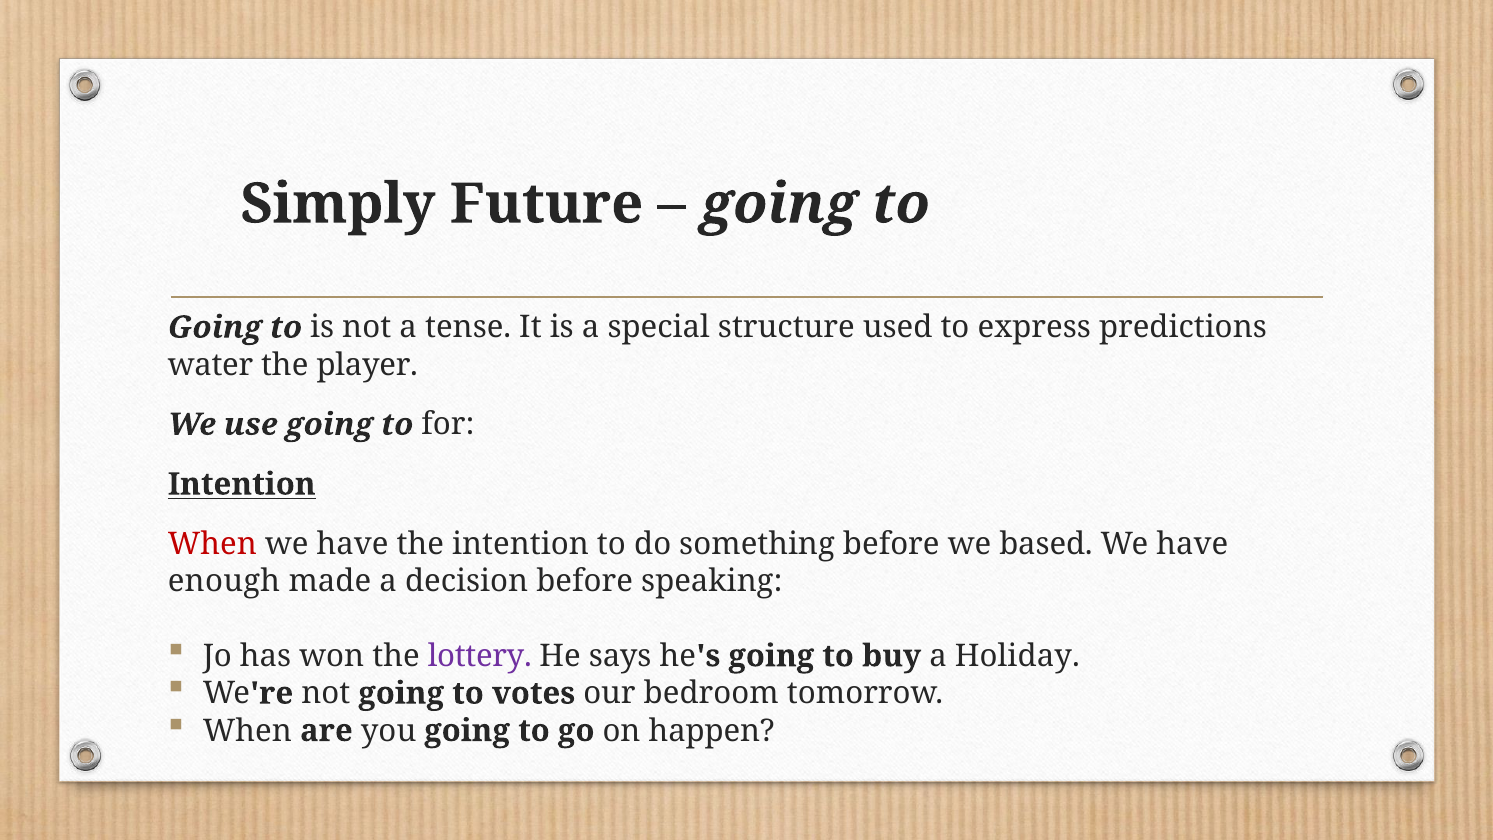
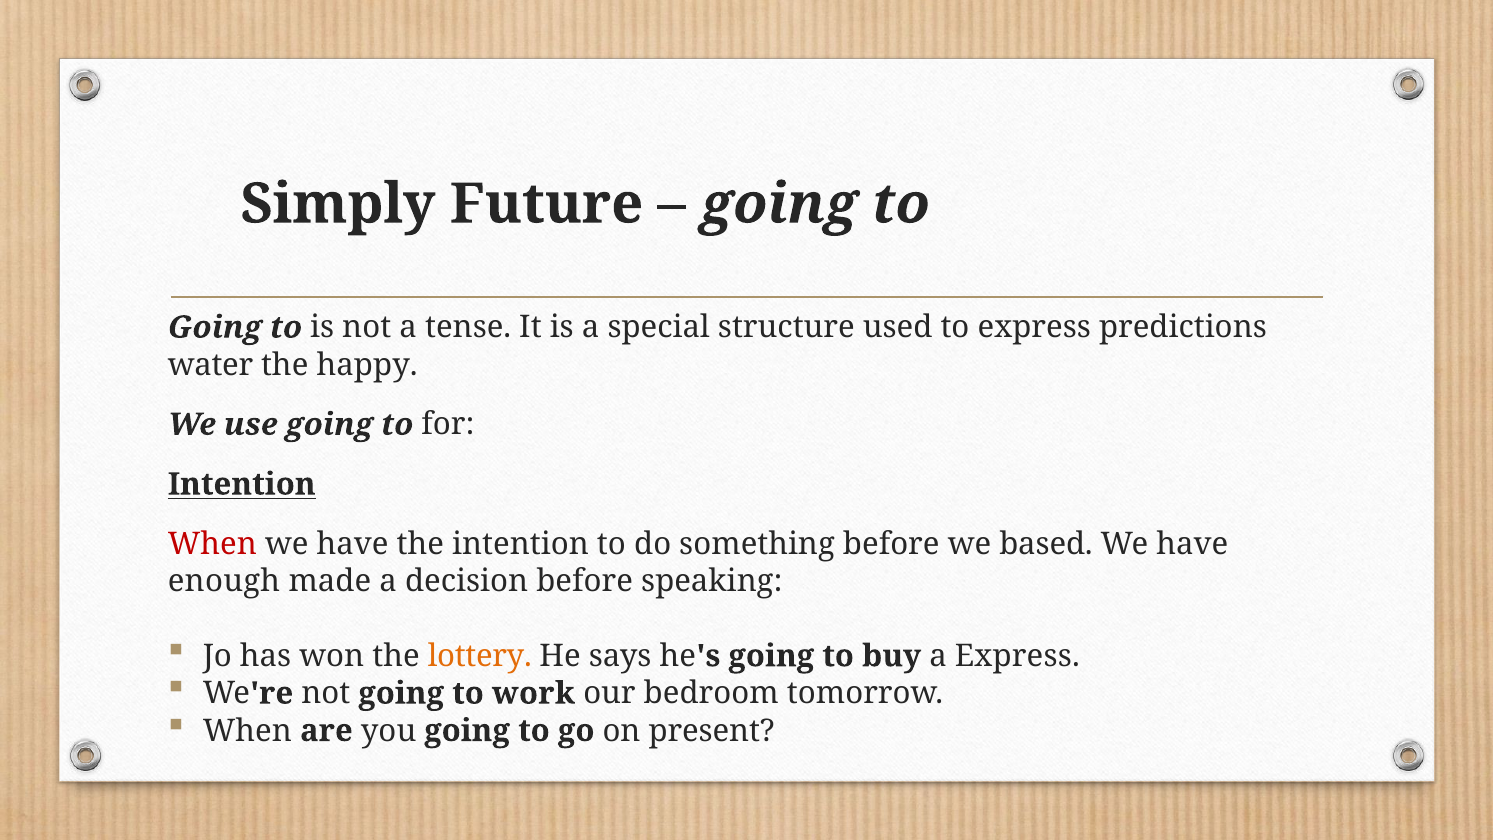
player: player -> happy
lottery colour: purple -> orange
a Holiday: Holiday -> Express
votes: votes -> work
happen: happen -> present
